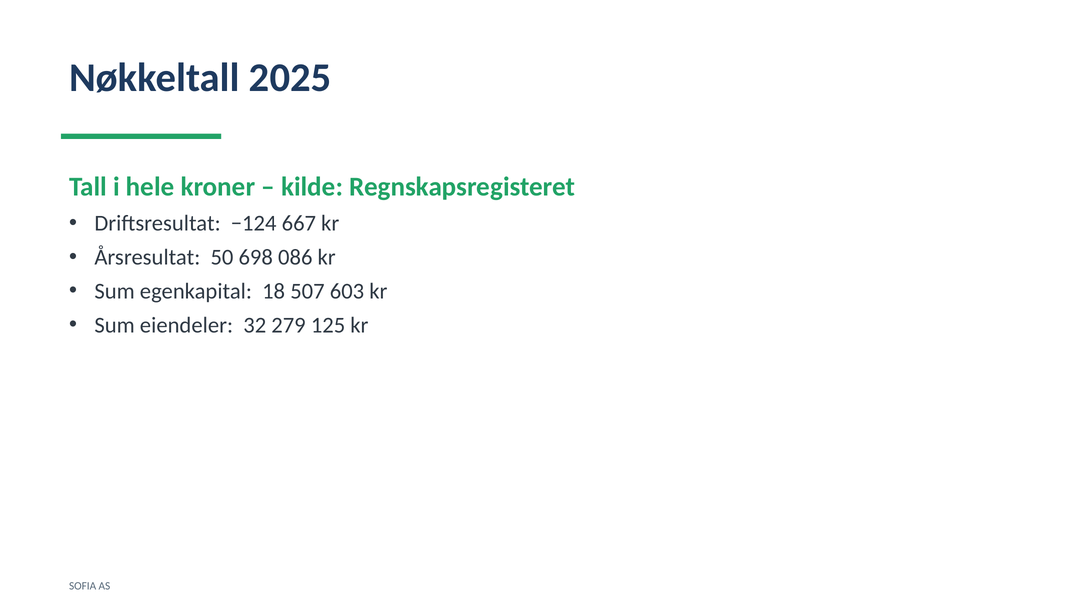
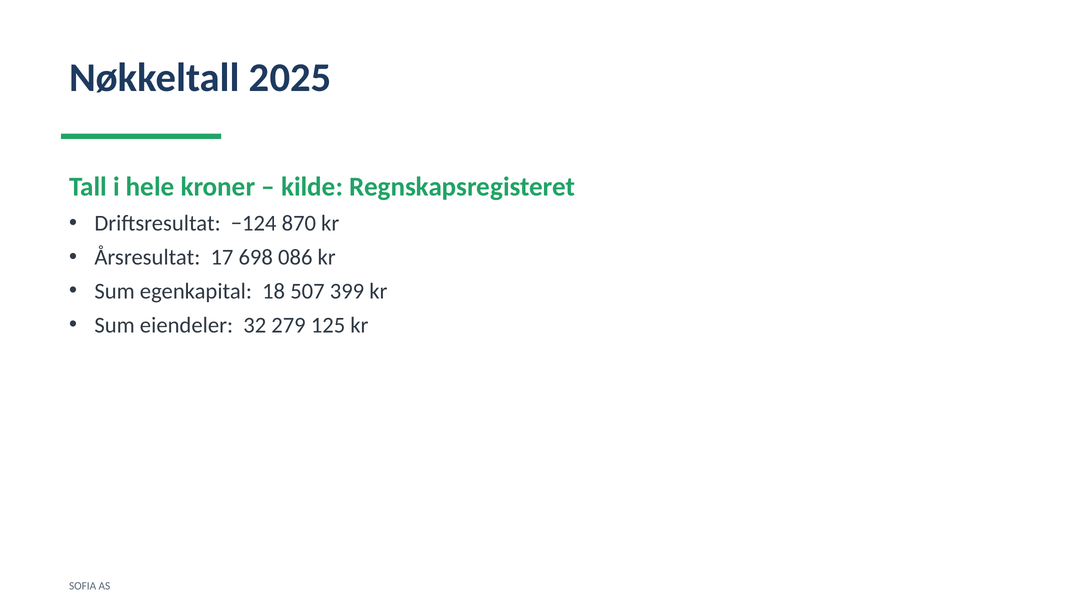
667: 667 -> 870
50: 50 -> 17
603: 603 -> 399
